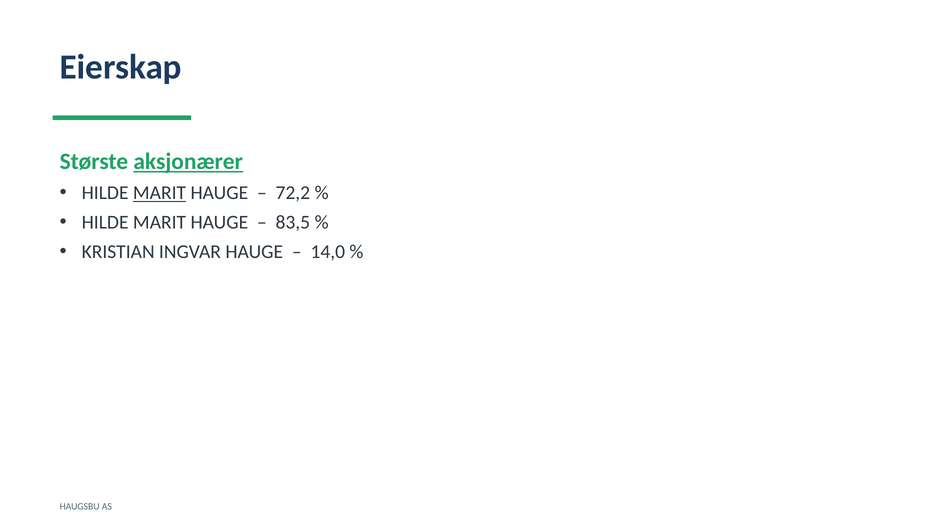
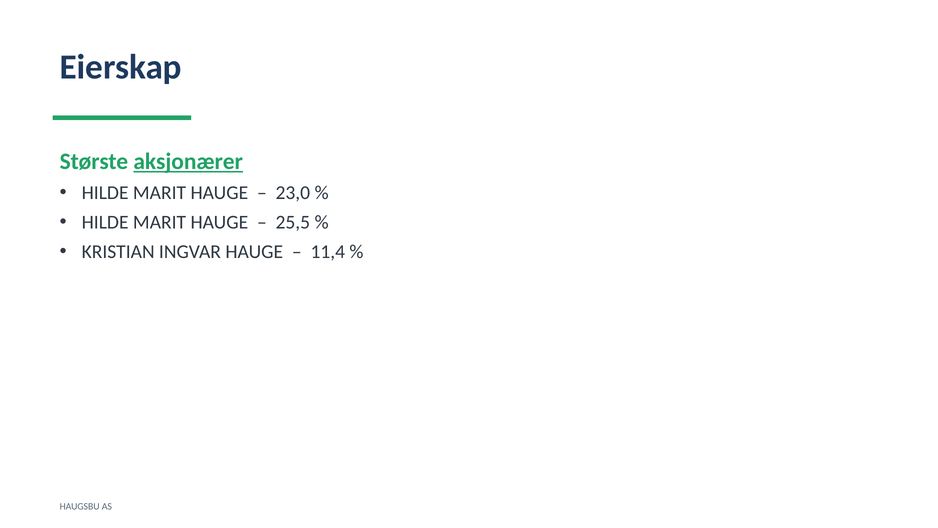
MARIT at (160, 193) underline: present -> none
72,2: 72,2 -> 23,0
83,5: 83,5 -> 25,5
14,0: 14,0 -> 11,4
